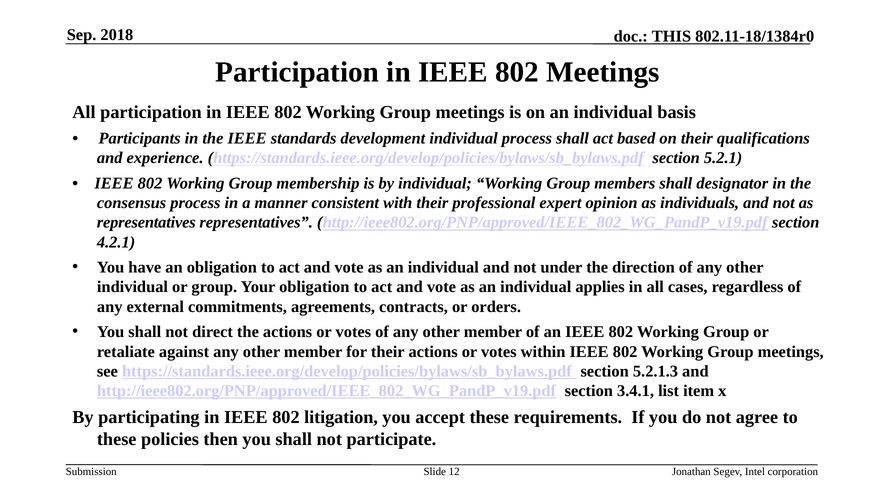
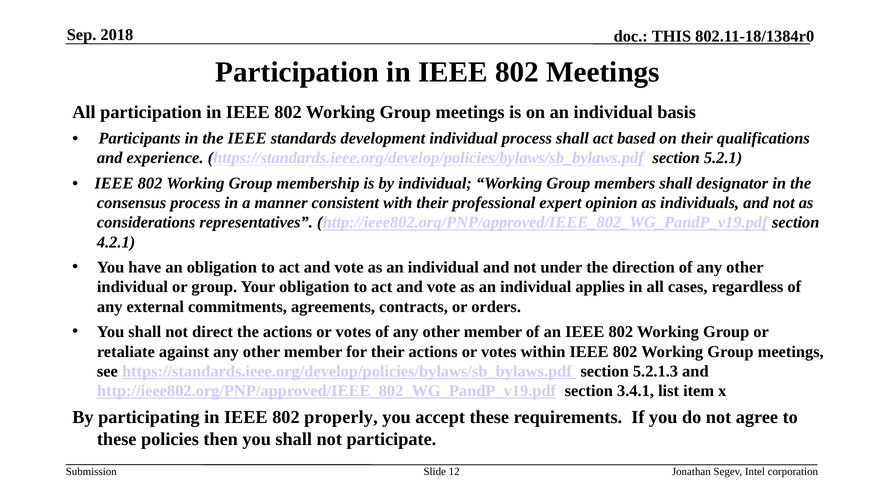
representatives at (146, 223): representatives -> considerations
litigation: litigation -> properly
